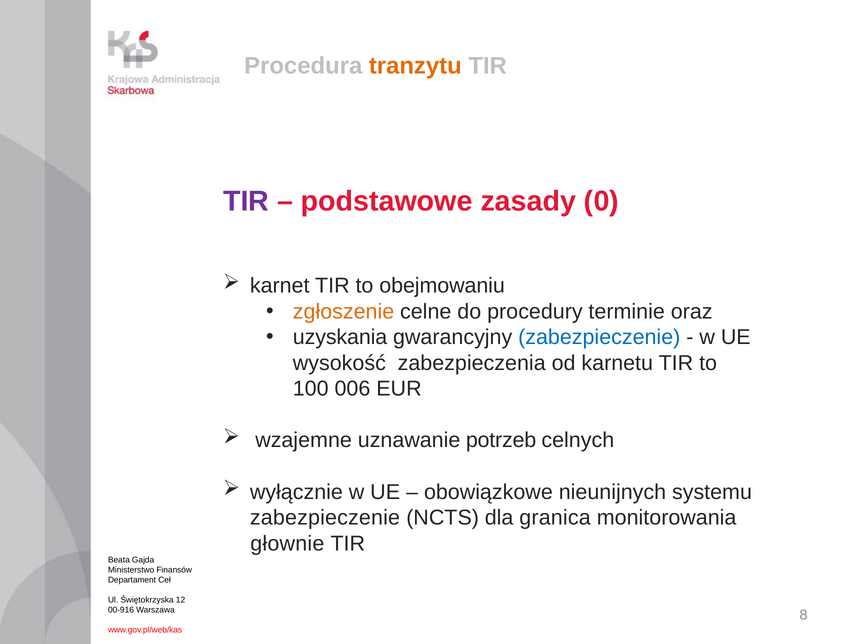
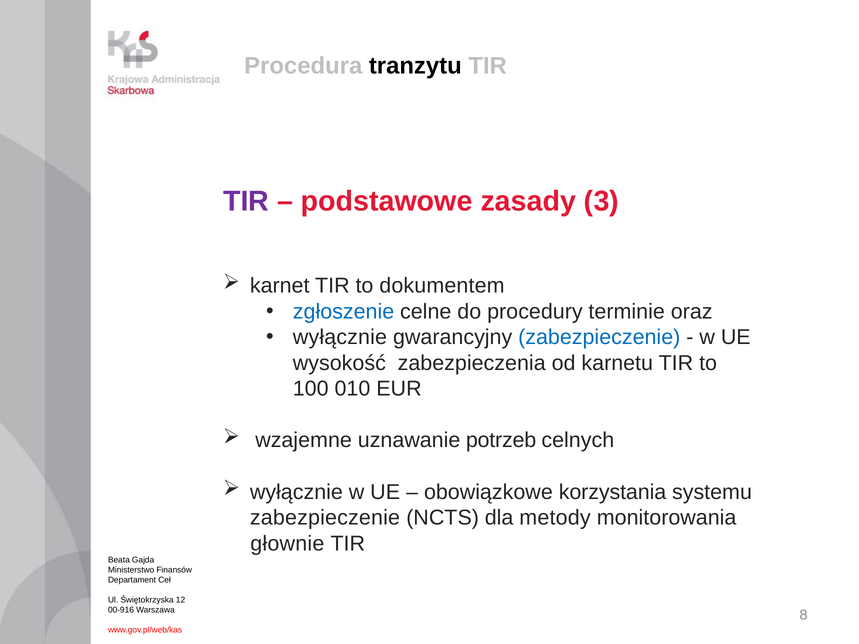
tranzytu colour: orange -> black
0: 0 -> 3
obejmowaniu: obejmowaniu -> dokumentem
zgłoszenie colour: orange -> blue
uzyskania at (340, 337): uzyskania -> wyłącznie
006: 006 -> 010
nieunijnych: nieunijnych -> korzystania
granica: granica -> metody
